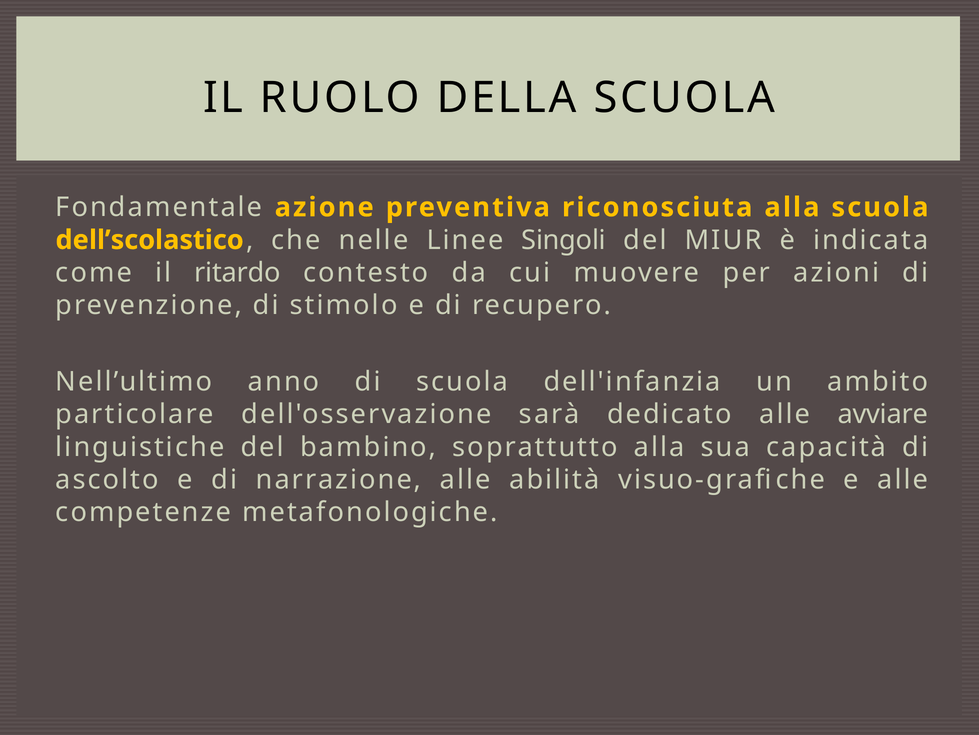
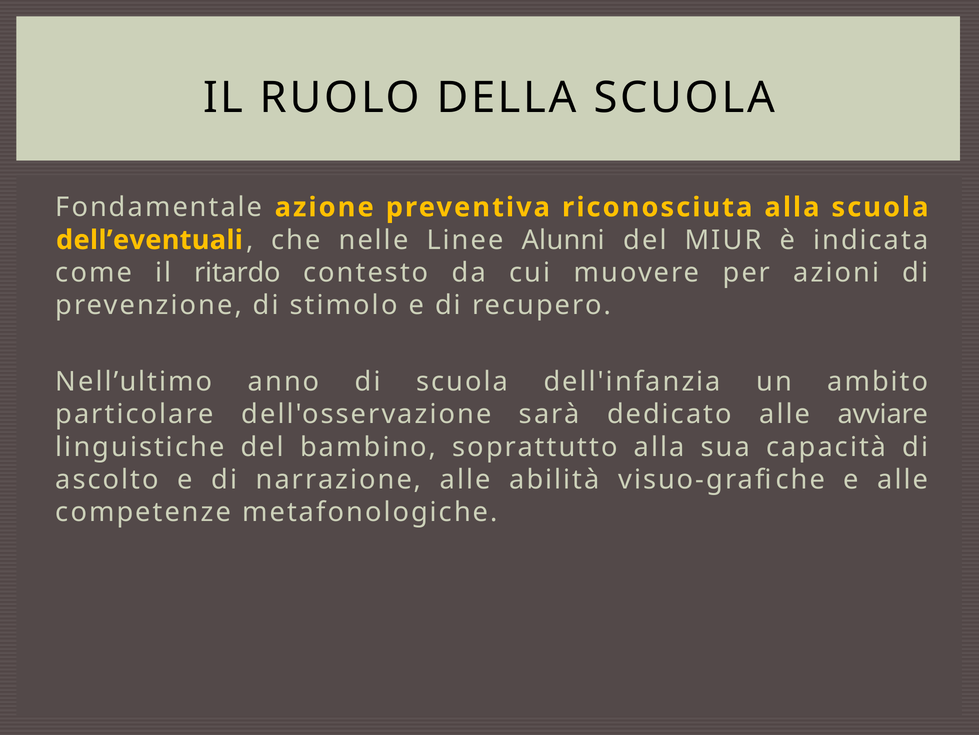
dell’scolastico: dell’scolastico -> dell’eventuali
Singoli: Singoli -> Alunni
